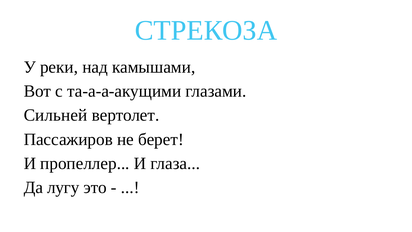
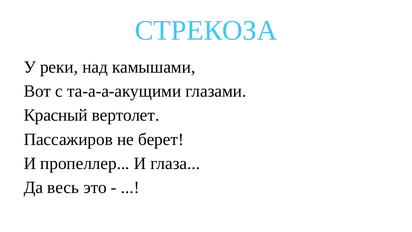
Сильней: Сильней -> Красный
лугу: лугу -> весь
